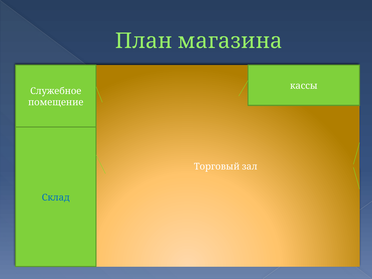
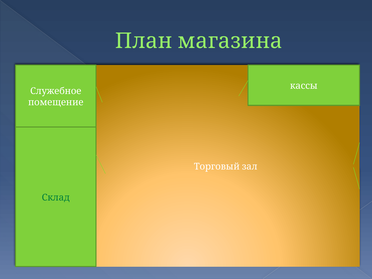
Склад colour: blue -> green
